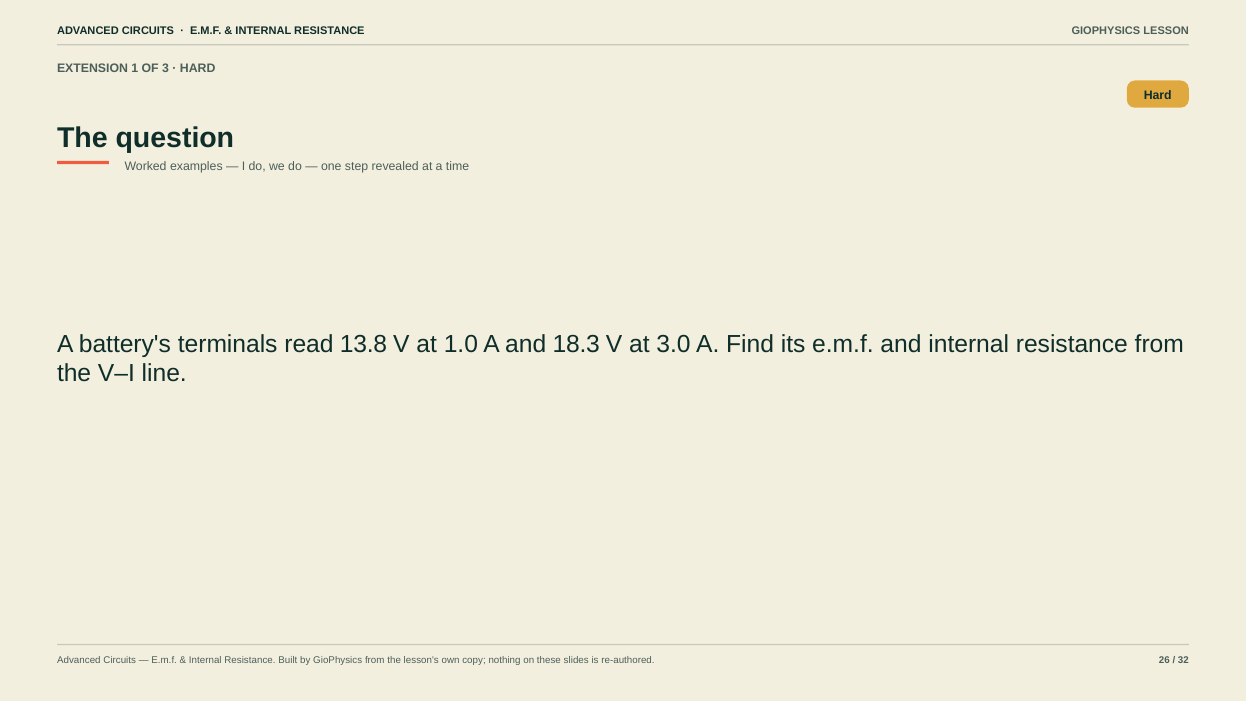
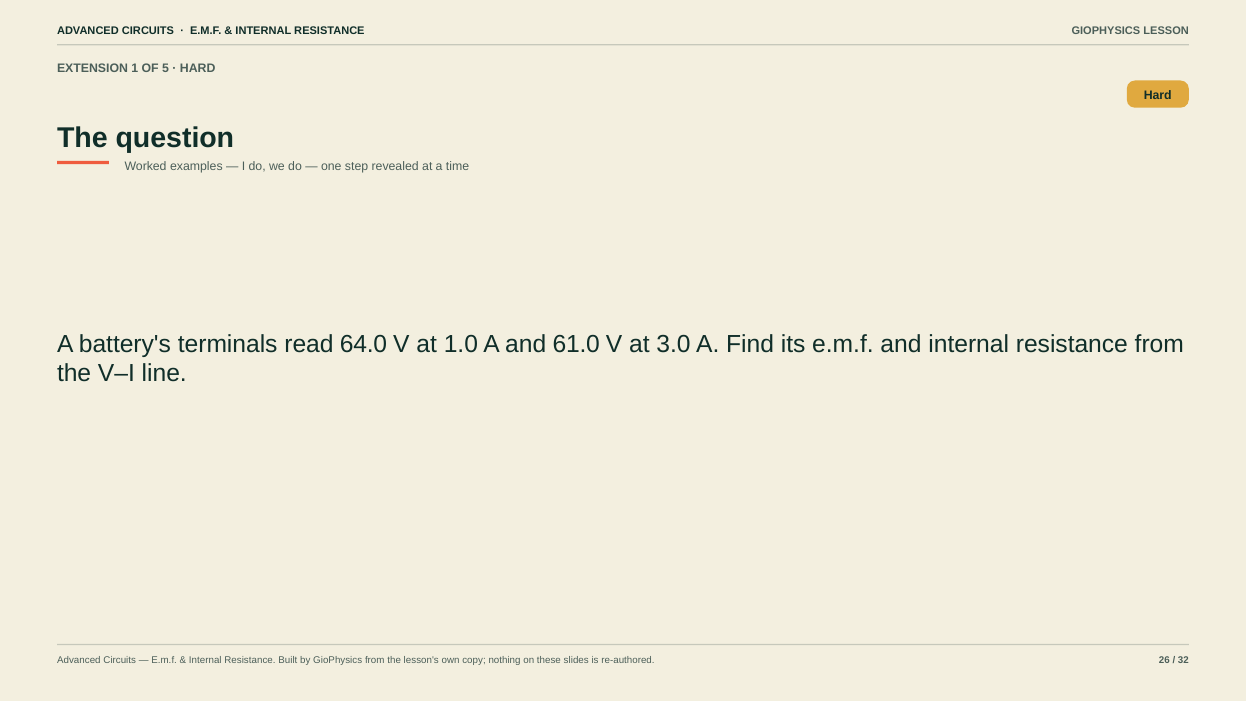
3: 3 -> 5
13.8: 13.8 -> 64.0
18.3: 18.3 -> 61.0
